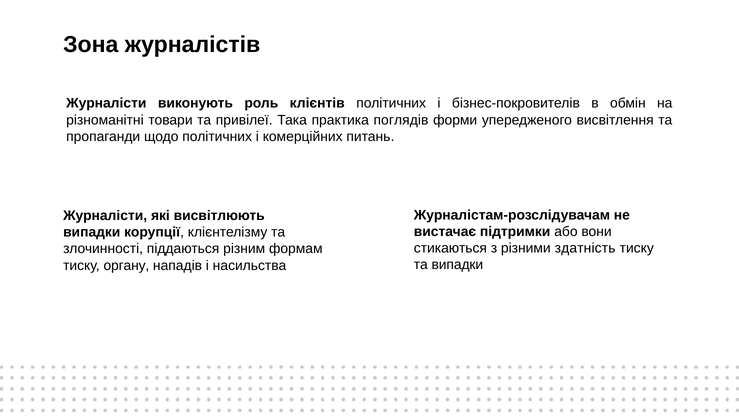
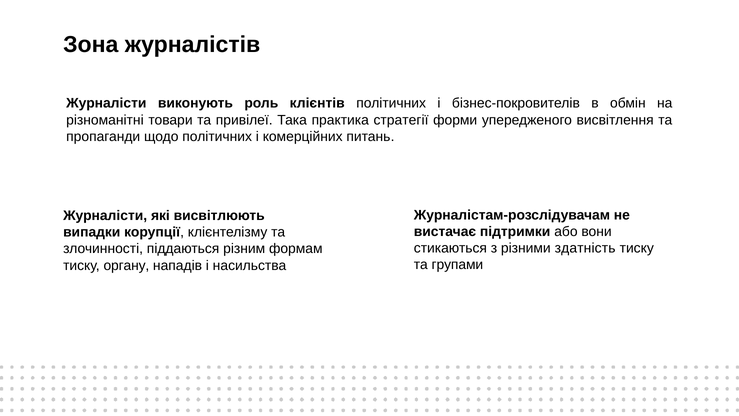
поглядів: поглядів -> стратегії
та випадки: випадки -> групами
